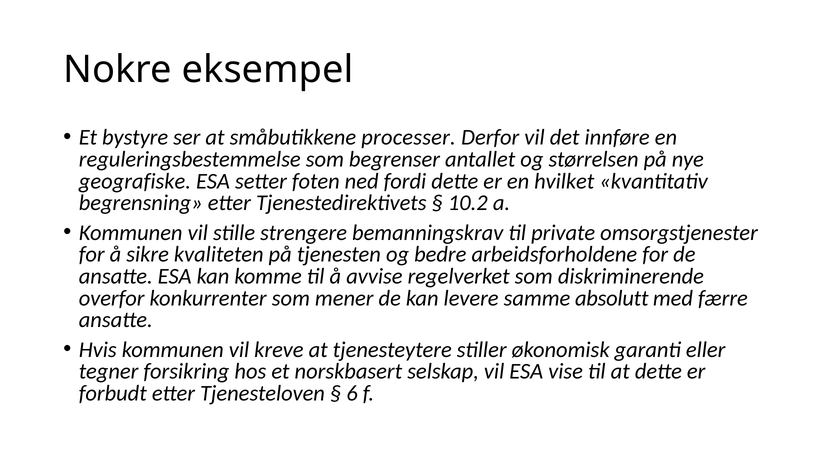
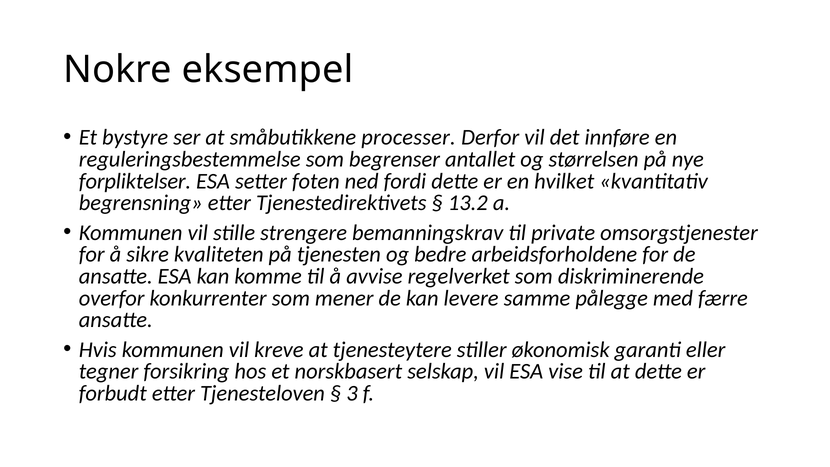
geografiske: geografiske -> forpliktelser
10.2: 10.2 -> 13.2
absolutt: absolutt -> pålegge
6: 6 -> 3
